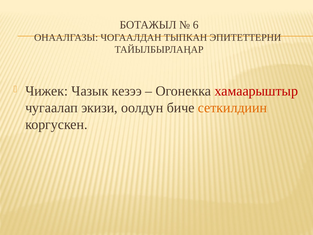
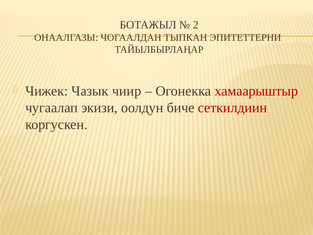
6: 6 -> 2
кезээ: кезээ -> чиир
сеткилдиин colour: orange -> red
